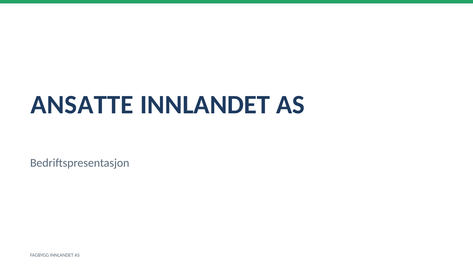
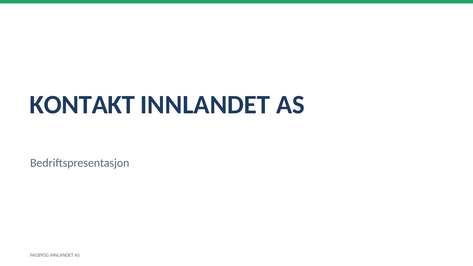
ANSATTE: ANSATTE -> KONTAKT
